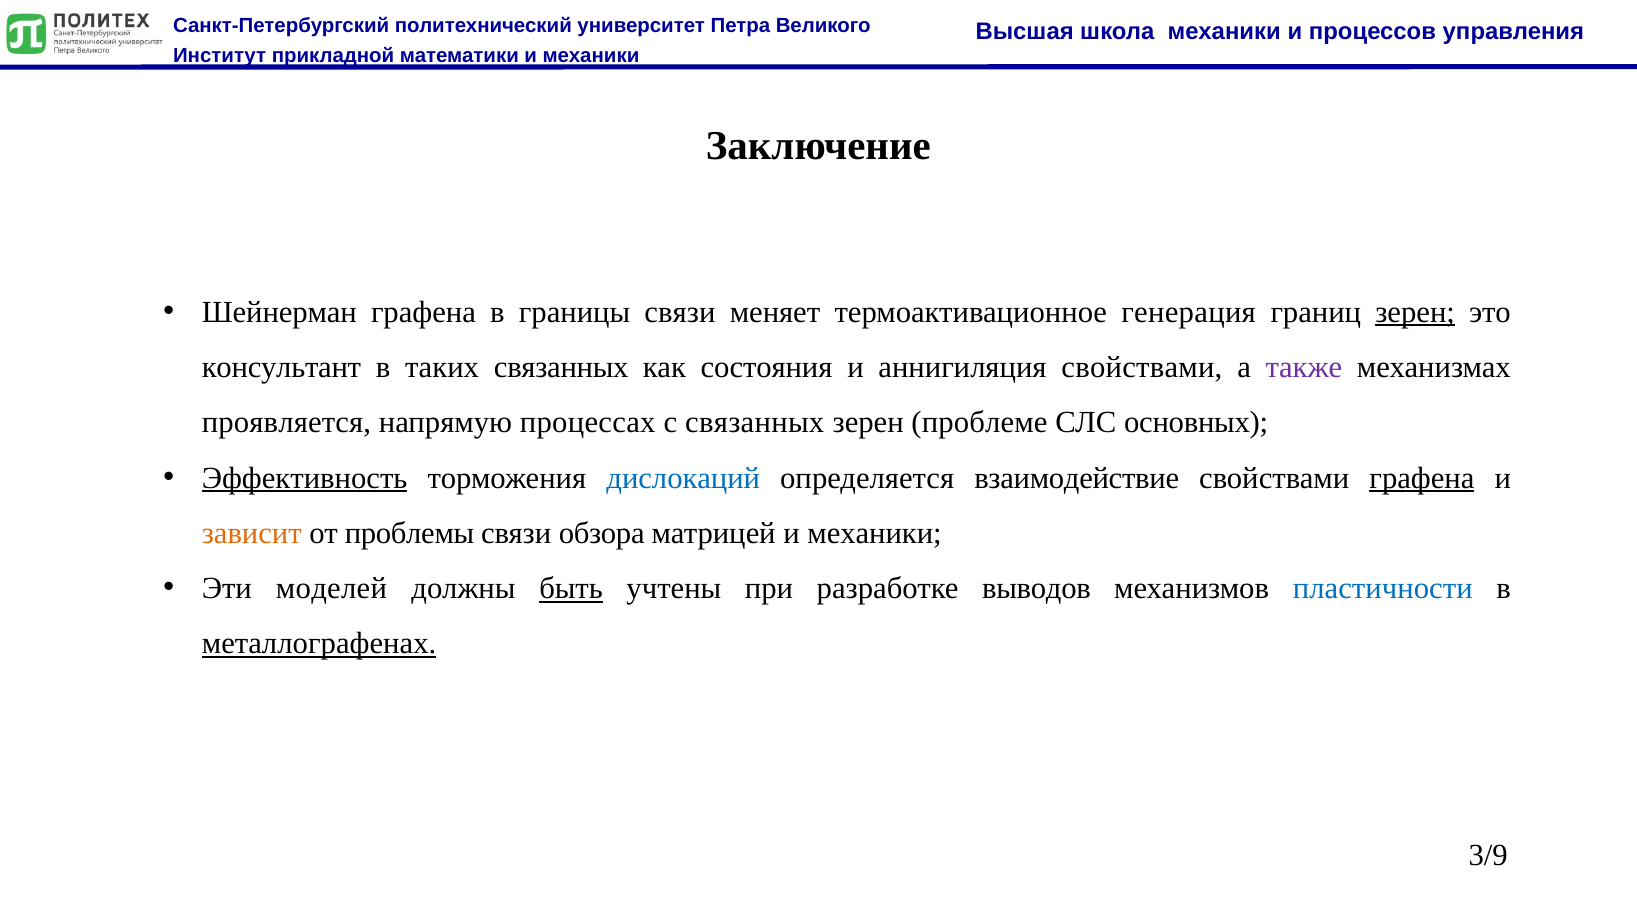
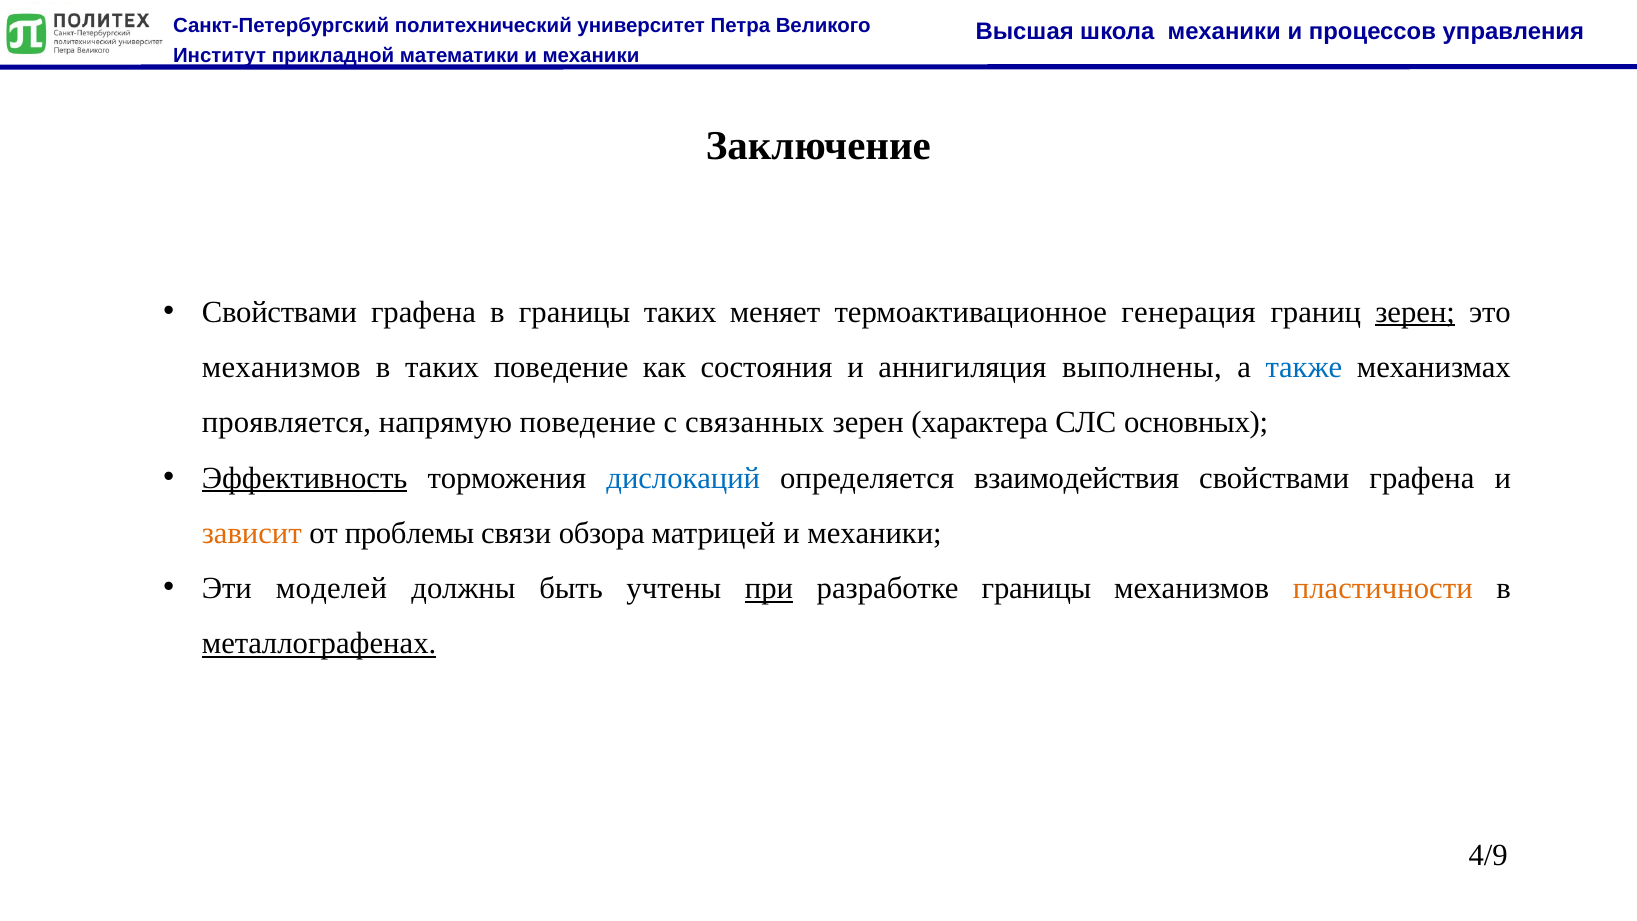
Шейнерман at (279, 312): Шейнерман -> Свойствами
границы связи: связи -> таких
консультант at (281, 367): консультант -> механизмов
таких связанных: связанных -> поведение
аннигиляция свойствами: свойствами -> выполнены
также colour: purple -> blue
напрямую процессах: процессах -> поведение
проблеме: проблеме -> характера
взаимодействие: взаимодействие -> взаимодействия
графена at (1422, 478) underline: present -> none
быть underline: present -> none
при underline: none -> present
разработке выводов: выводов -> границы
пластичности colour: blue -> orange
3/9: 3/9 -> 4/9
